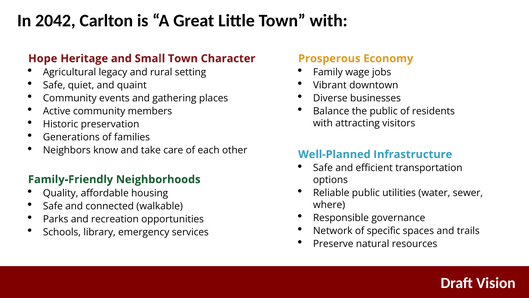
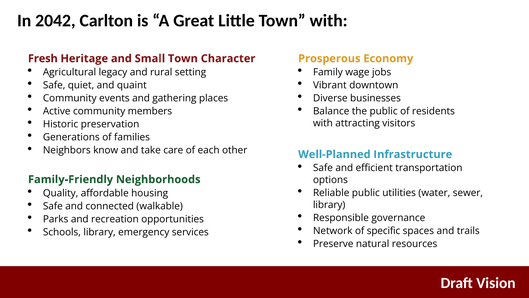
Hope: Hope -> Fresh
where at (329, 205): where -> library
